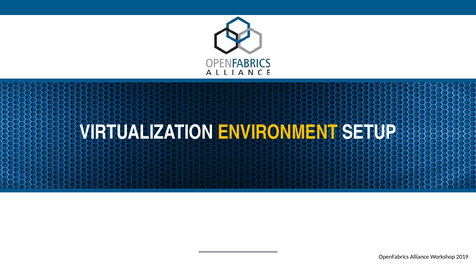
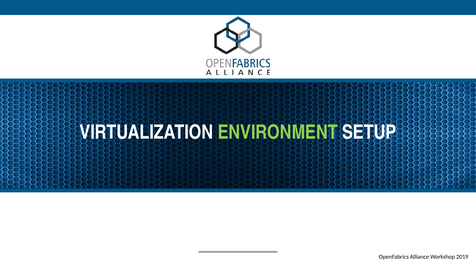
ENVIRONMENT colour: yellow -> light green
